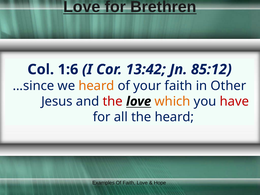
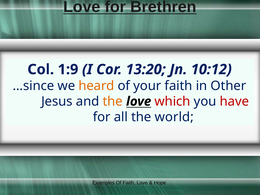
1:6: 1:6 -> 1:9
13:42: 13:42 -> 13:20
85:12: 85:12 -> 10:12
the at (113, 101) colour: red -> orange
which colour: orange -> red
the heard: heard -> world
